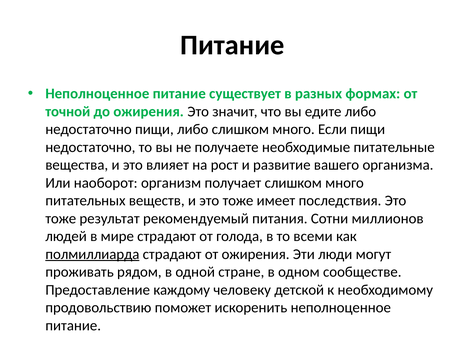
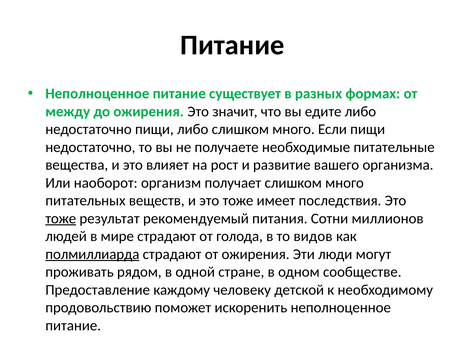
точной: точной -> между
тоже at (61, 218) underline: none -> present
всеми: всеми -> видов
